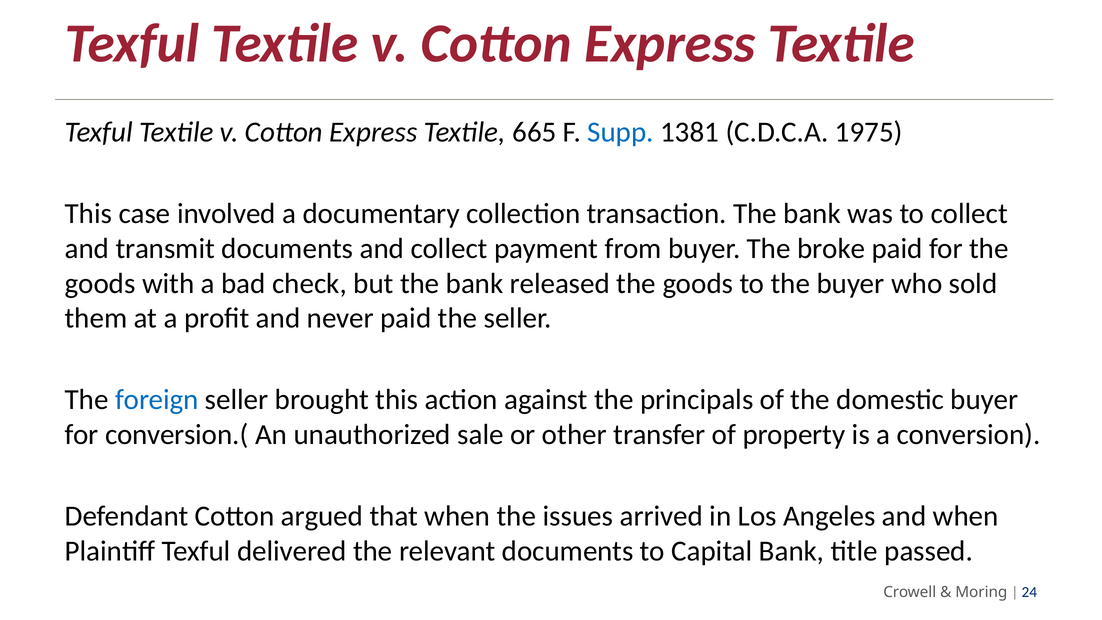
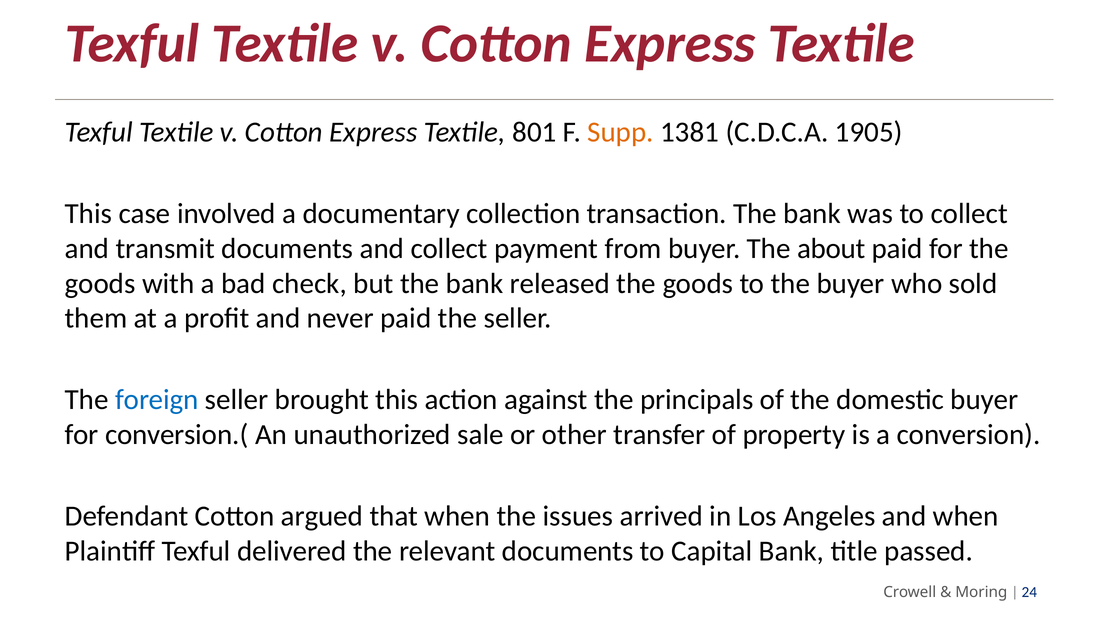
665: 665 -> 801
Supp colour: blue -> orange
1975: 1975 -> 1905
broke: broke -> about
